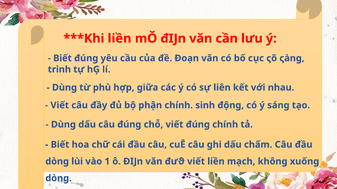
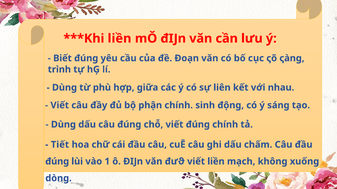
Biết at (60, 145): Biết -> Tiết
dòng at (57, 162): dòng -> đúng
